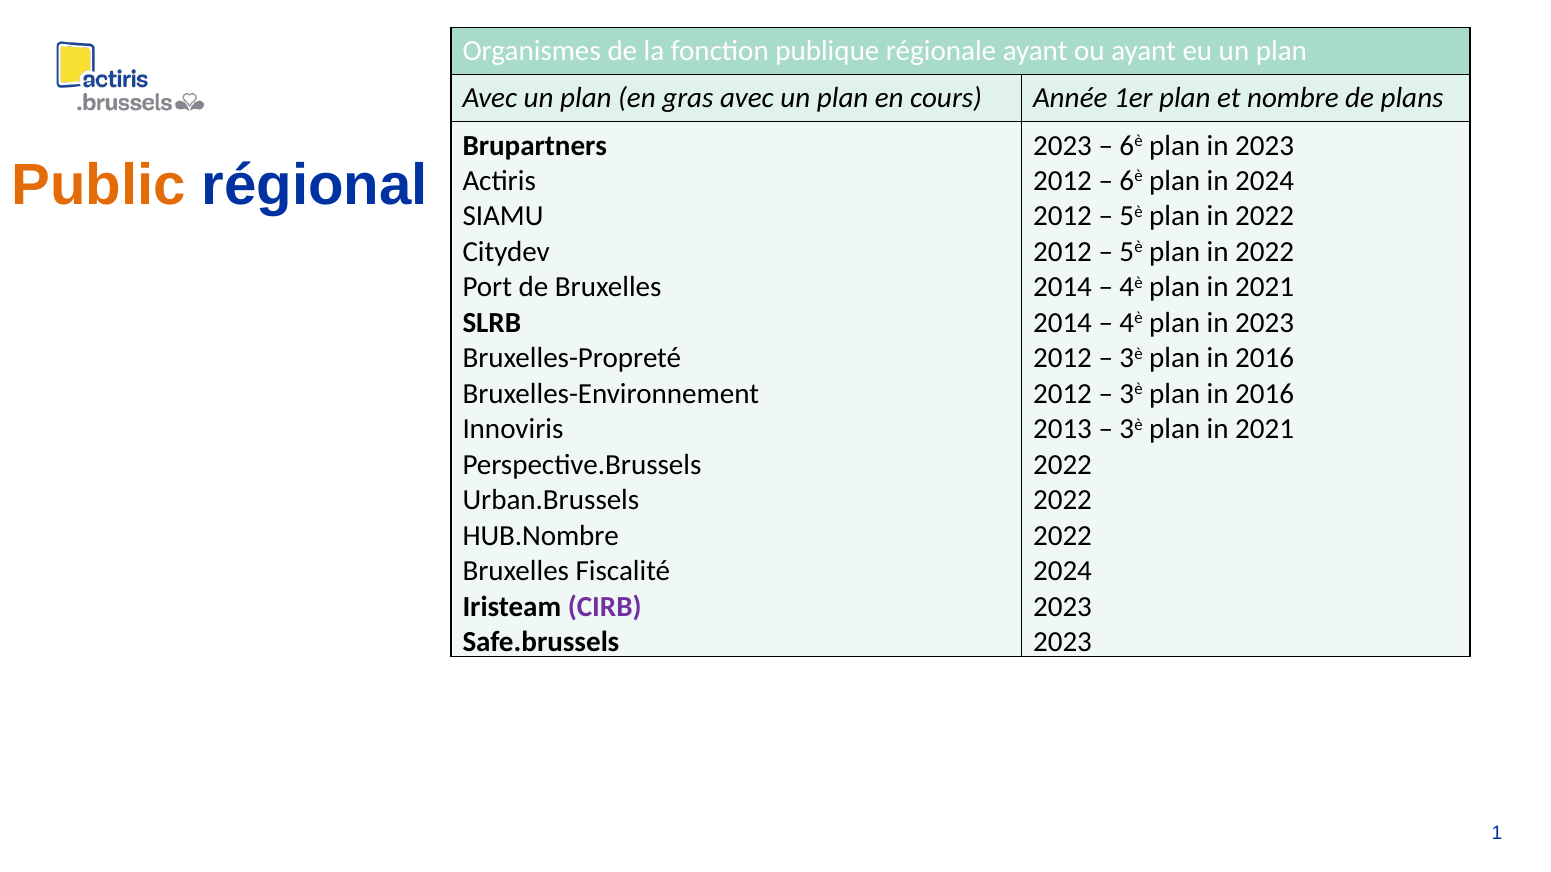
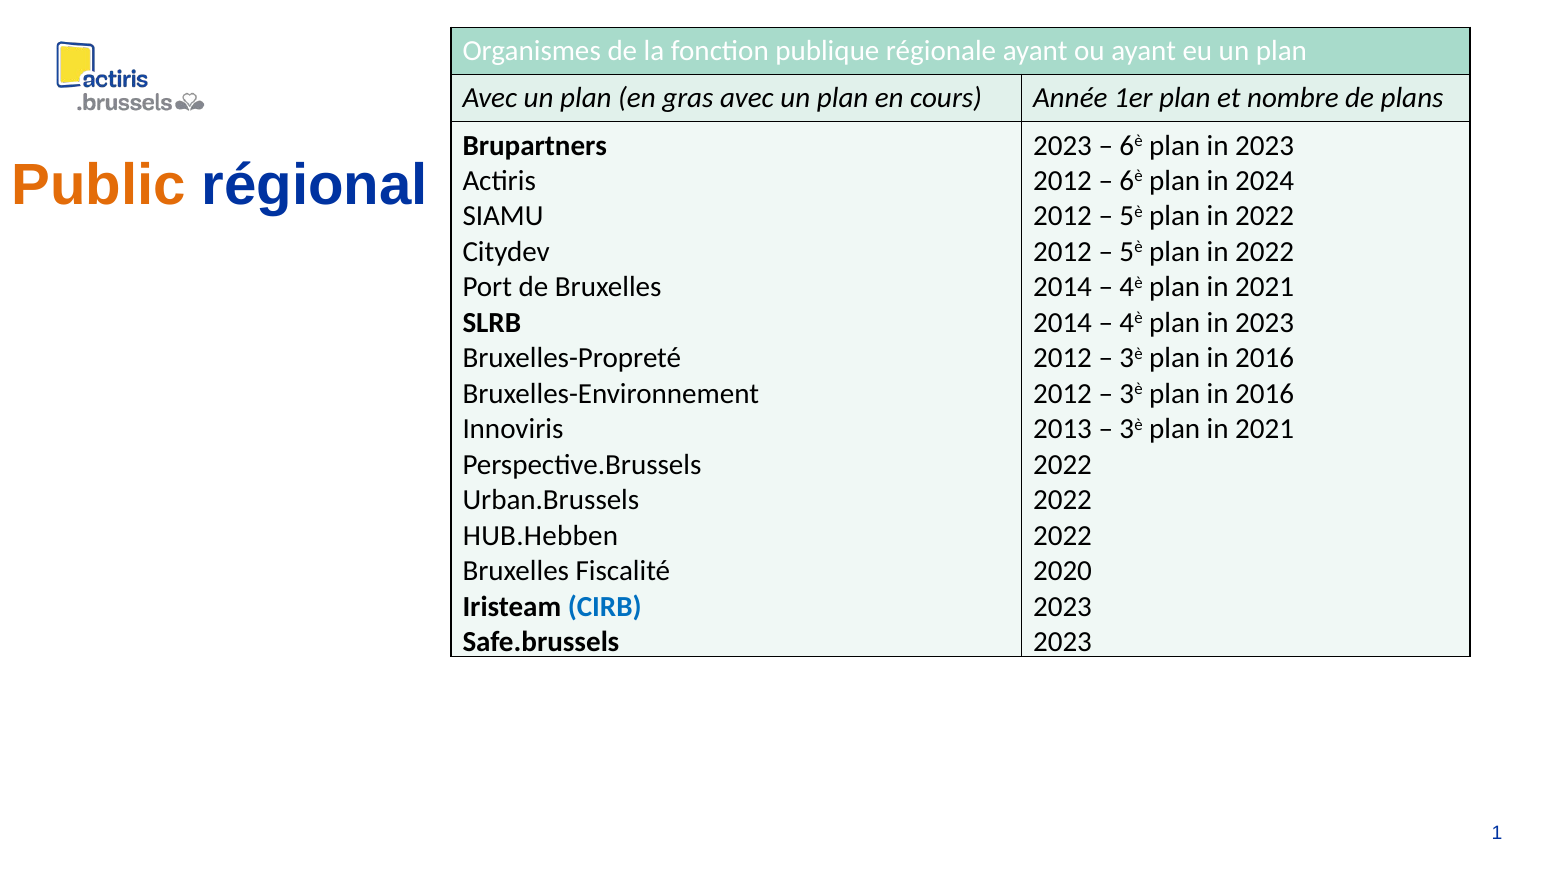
HUB.Nombre: HUB.Nombre -> HUB.Hebben
2024 at (1063, 571): 2024 -> 2020
CIRB colour: purple -> blue
